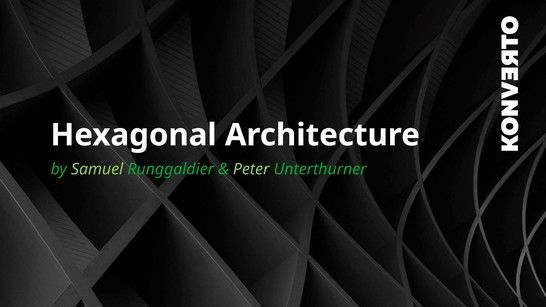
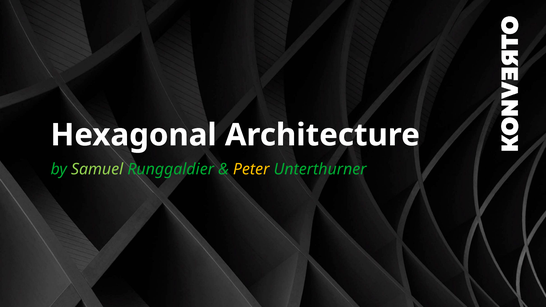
Peter colour: light green -> yellow
